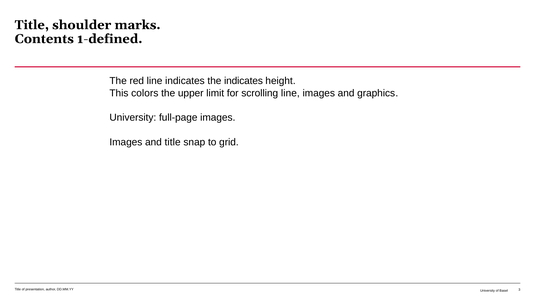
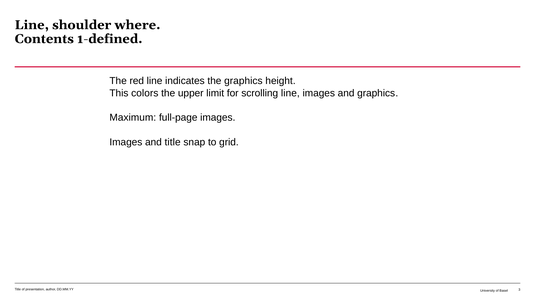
Title at (32, 25): Title -> Line
marks: marks -> where
the indicates: indicates -> graphics
University at (133, 118): University -> Maximum
